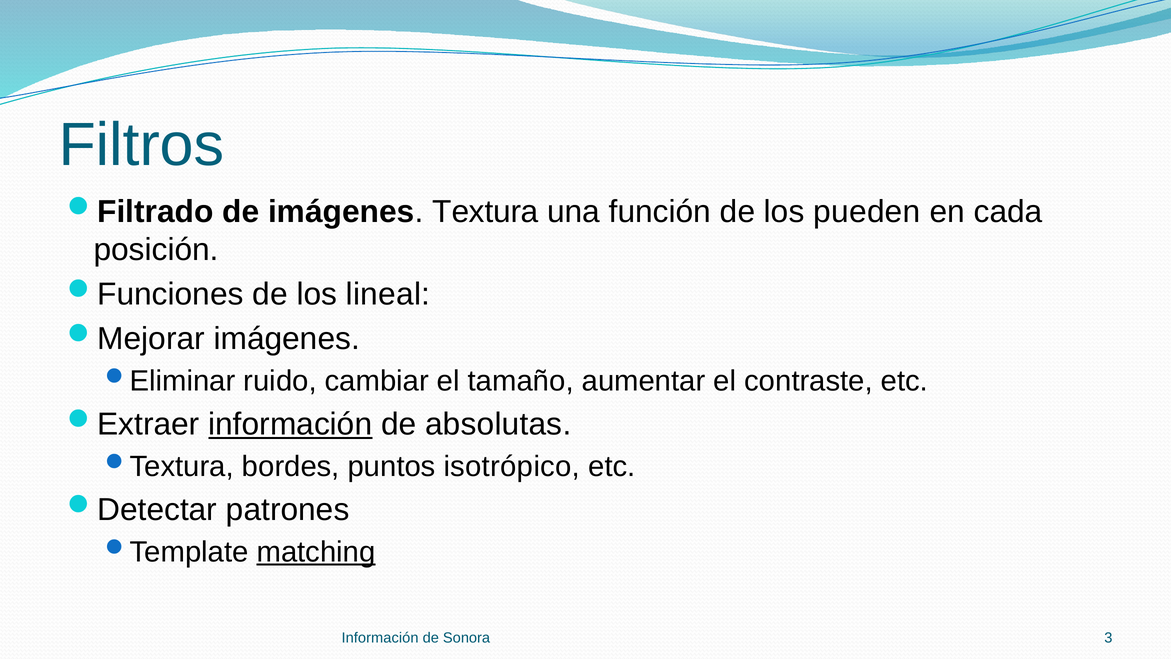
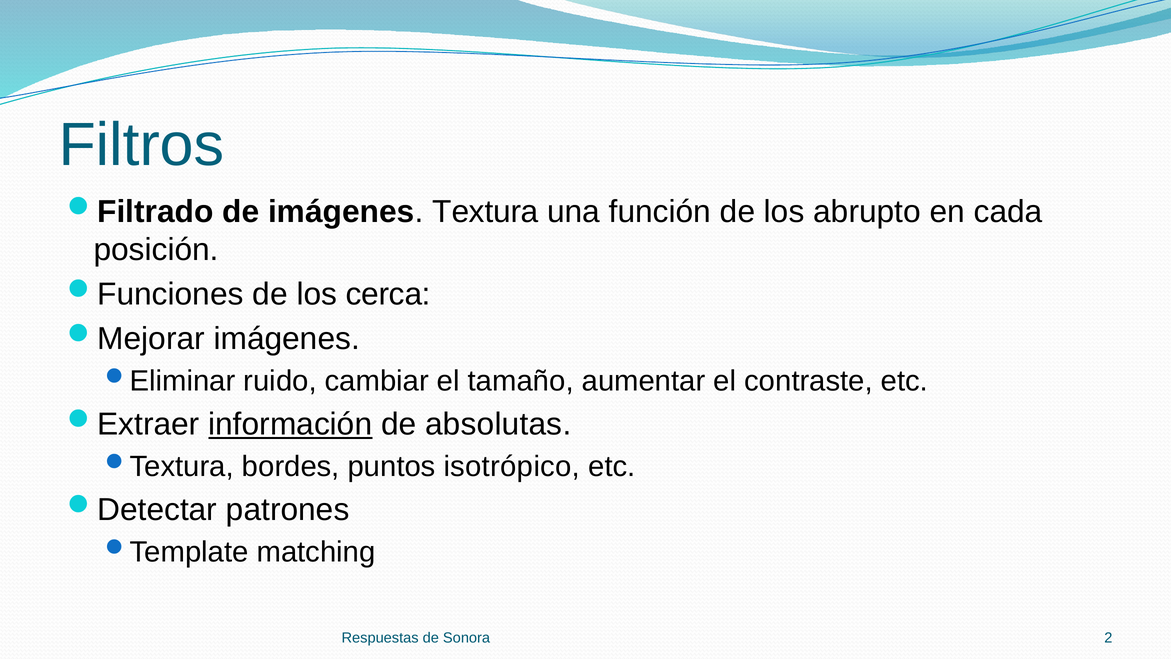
pueden: pueden -> abrupto
lineal: lineal -> cerca
matching underline: present -> none
Información at (380, 638): Información -> Respuestas
3: 3 -> 2
